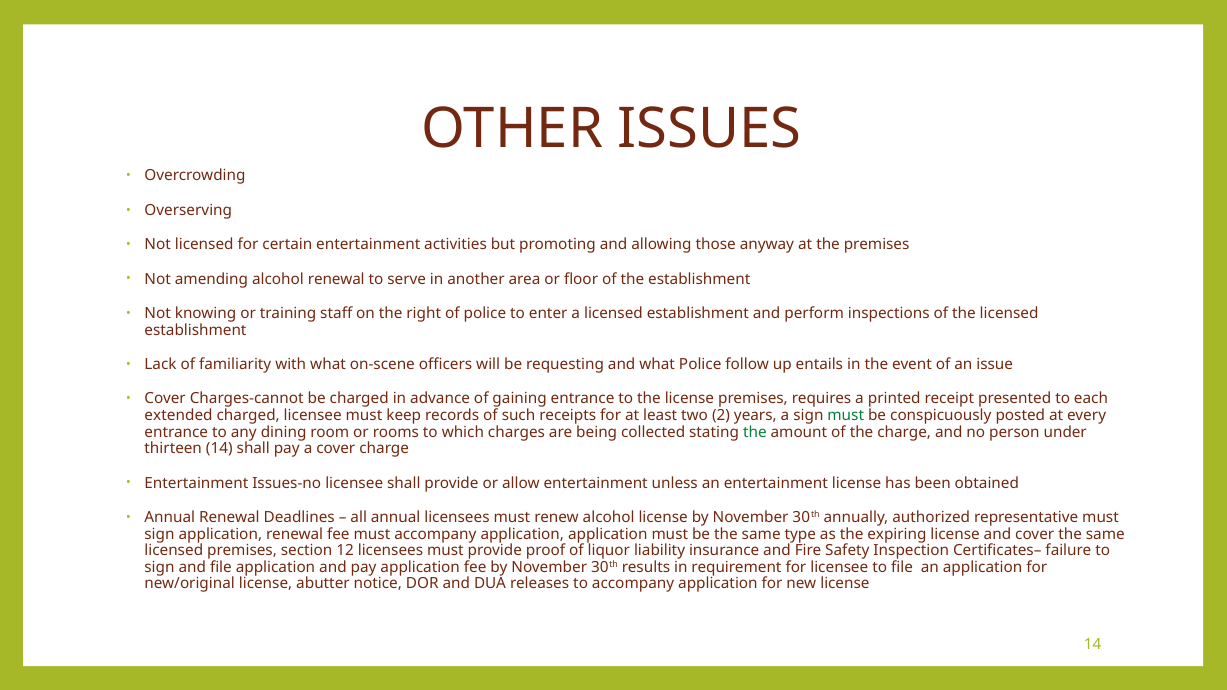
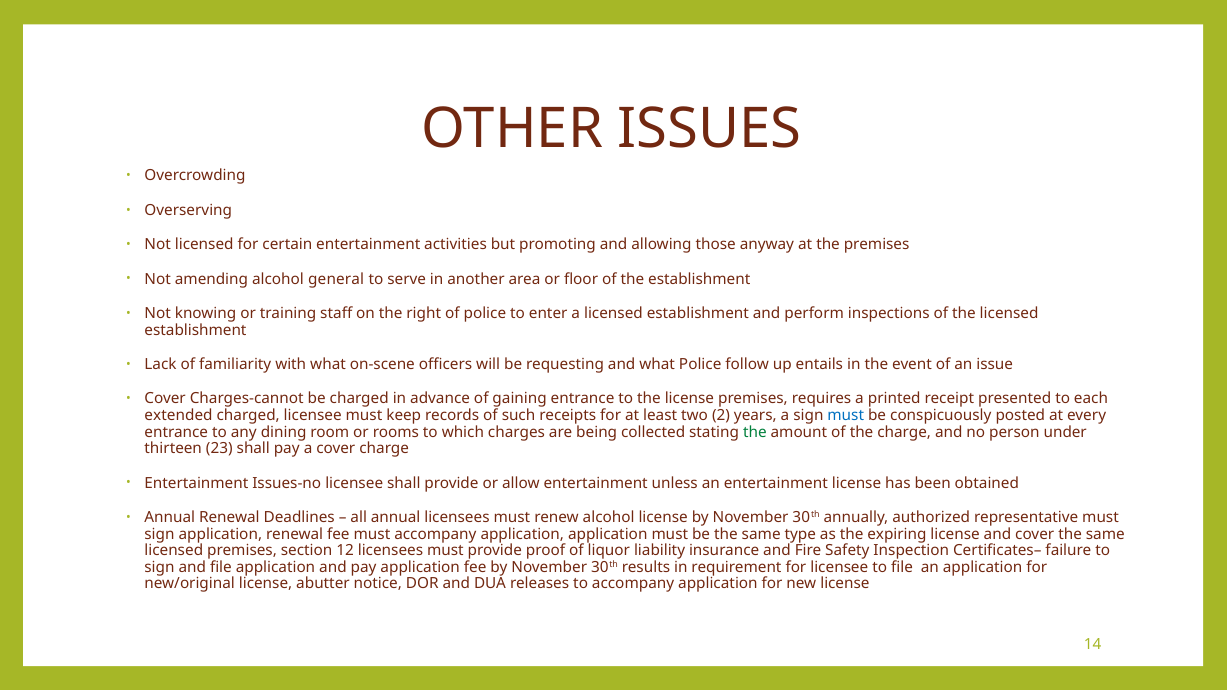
alcohol renewal: renewal -> general
must at (846, 416) colour: green -> blue
thirteen 14: 14 -> 23
